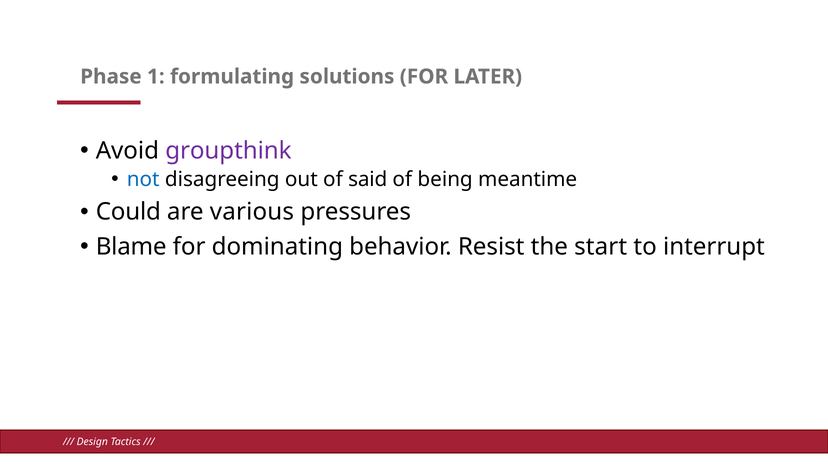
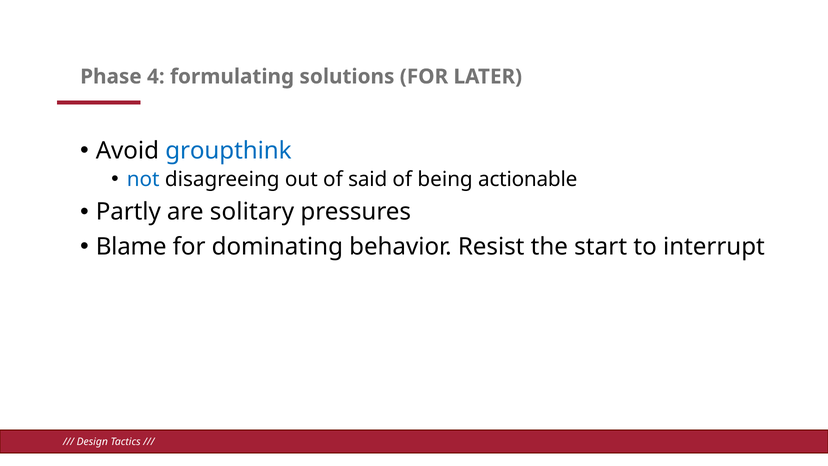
1: 1 -> 4
groupthink colour: purple -> blue
meantime: meantime -> actionable
Could: Could -> Partly
various: various -> solitary
